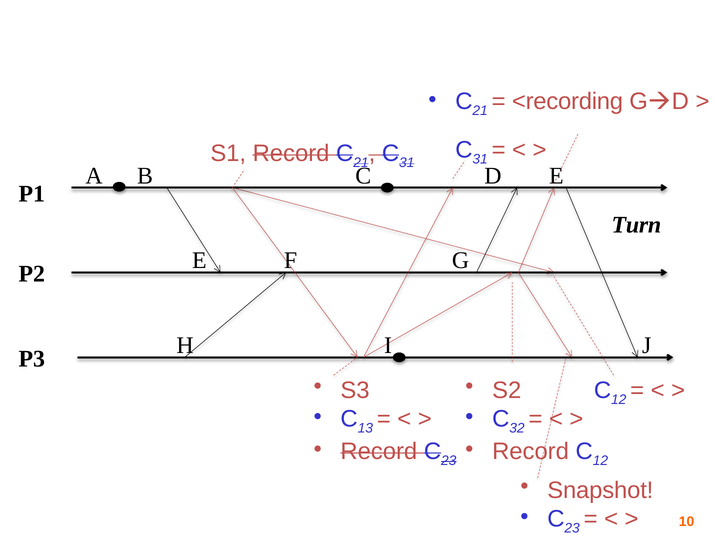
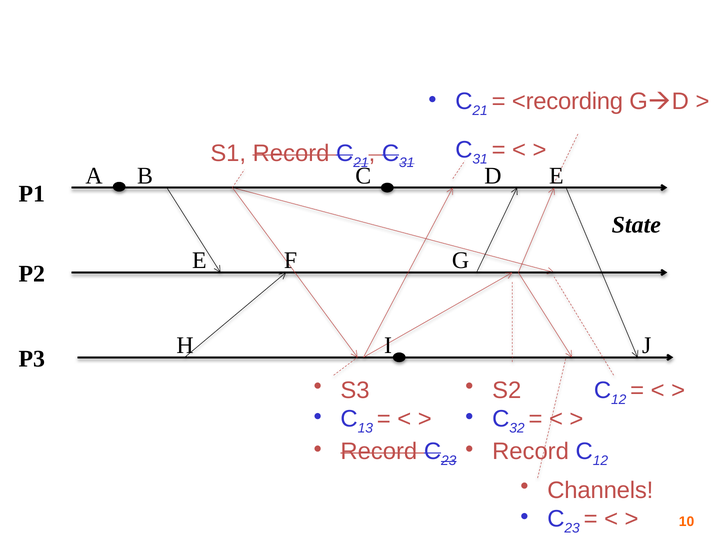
Turn: Turn -> State
Snapshot: Snapshot -> Channels
